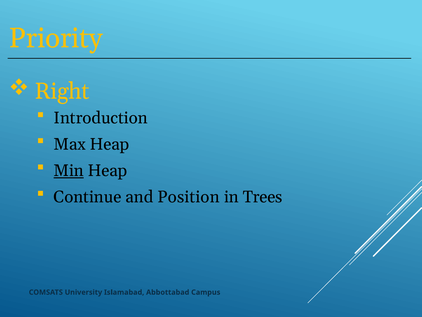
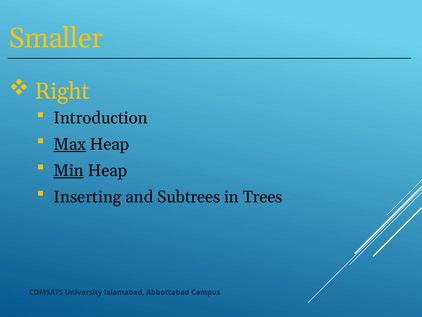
Priority: Priority -> Smaller
Max underline: none -> present
Continue: Continue -> Inserting
Position: Position -> Subtrees
